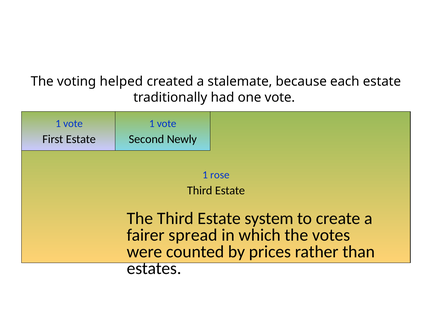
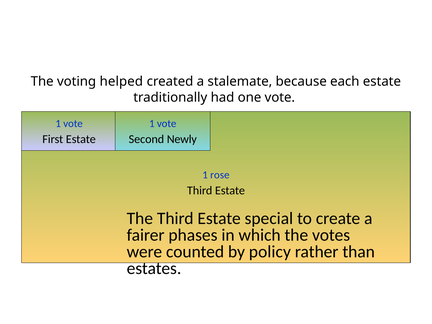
system: system -> special
spread: spread -> phases
prices: prices -> policy
